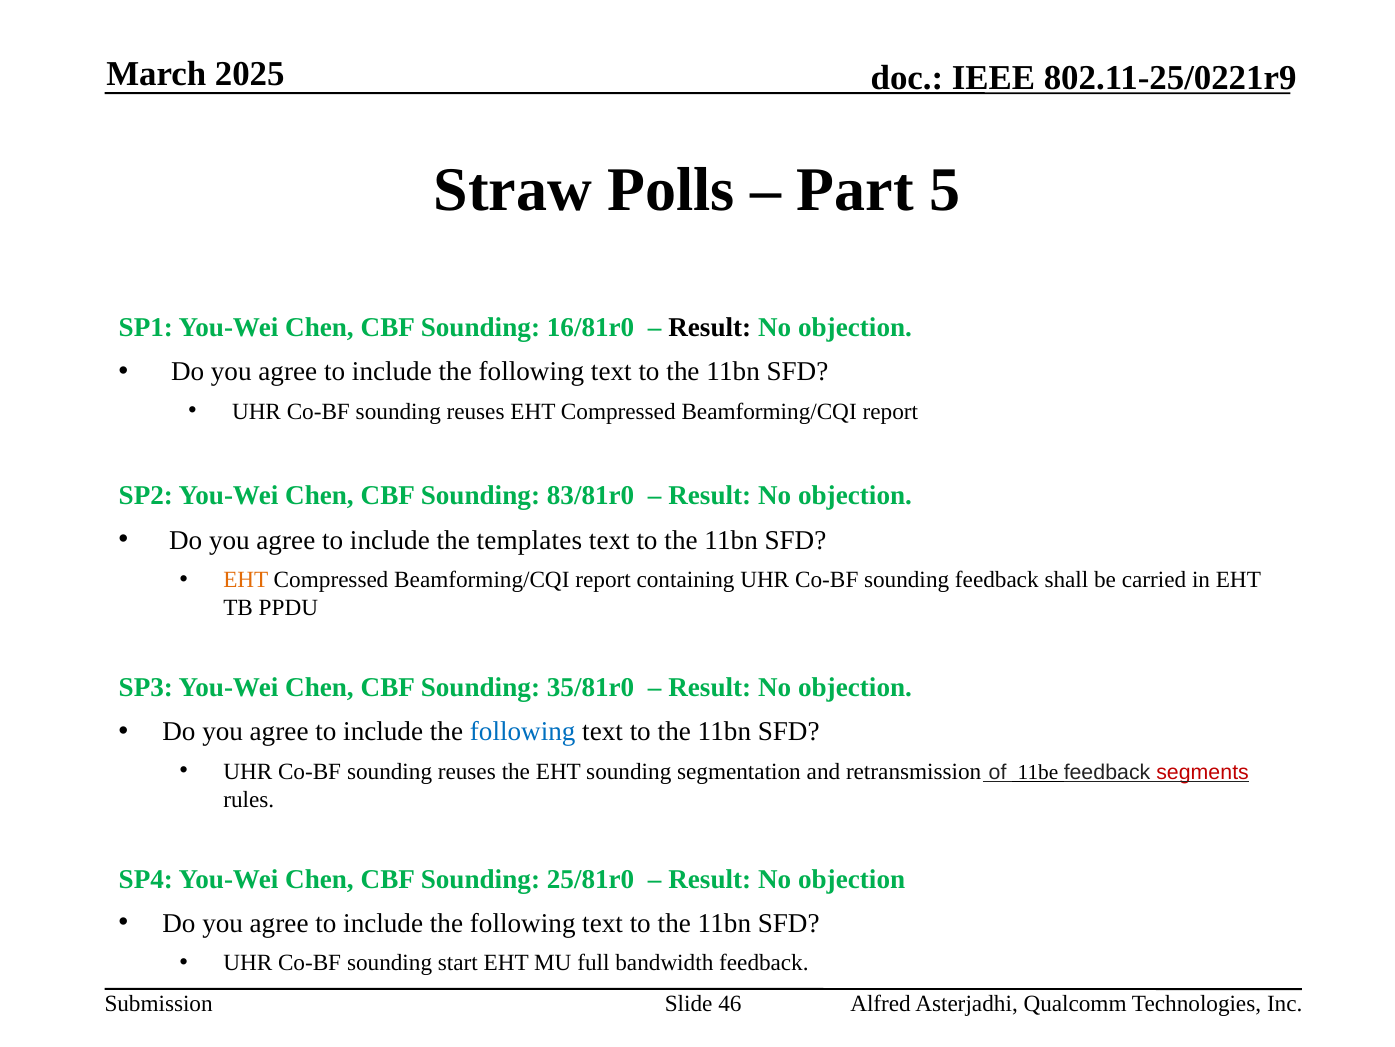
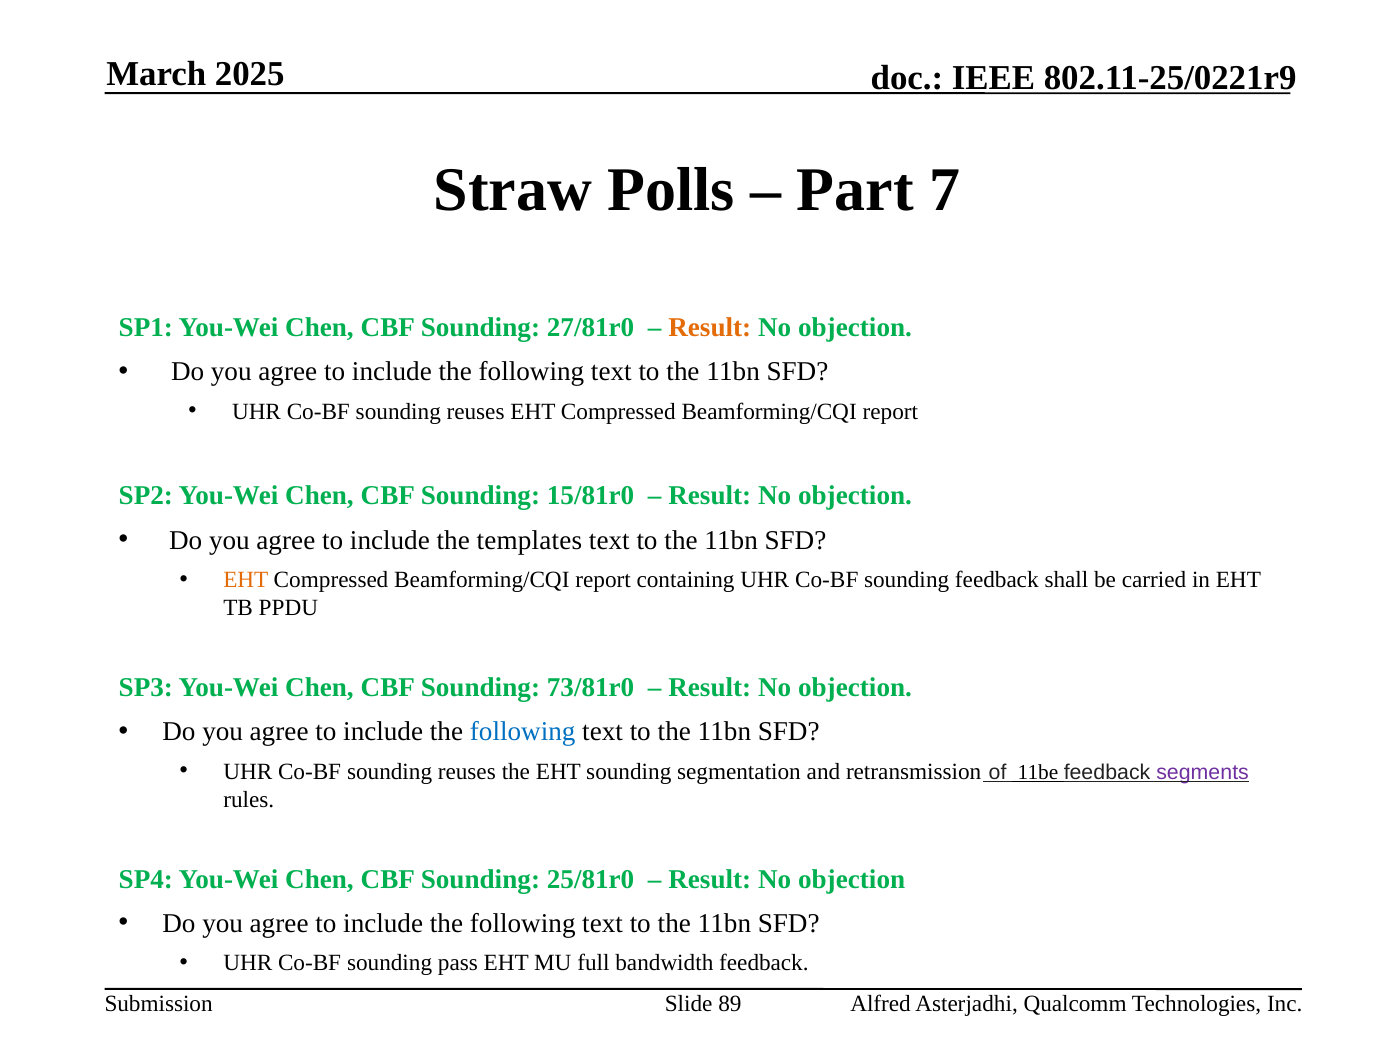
5: 5 -> 7
16/81r0: 16/81r0 -> 27/81r0
Result at (710, 327) colour: black -> orange
83/81r0: 83/81r0 -> 15/81r0
35/81r0: 35/81r0 -> 73/81r0
segments colour: red -> purple
start: start -> pass
46: 46 -> 89
